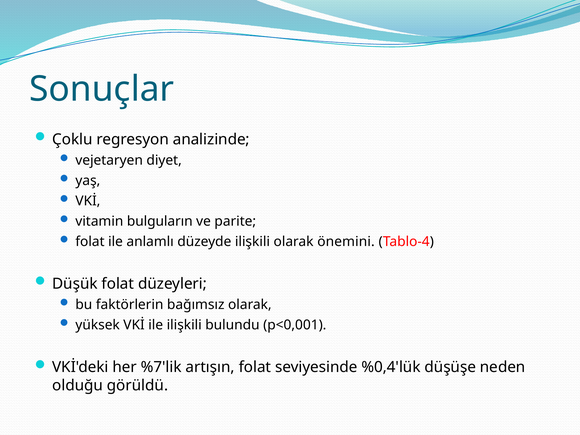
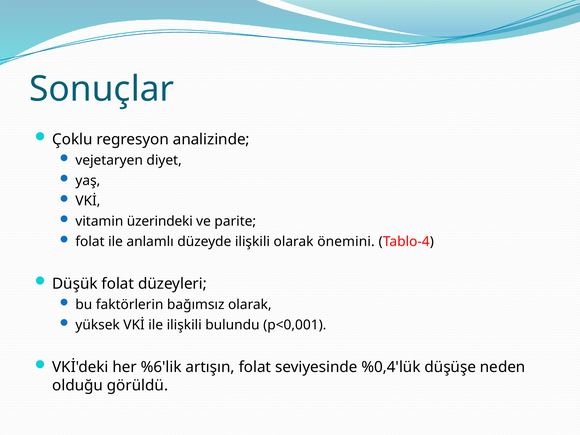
bulguların: bulguların -> üzerindeki
%7'lik: %7'lik -> %6'lik
